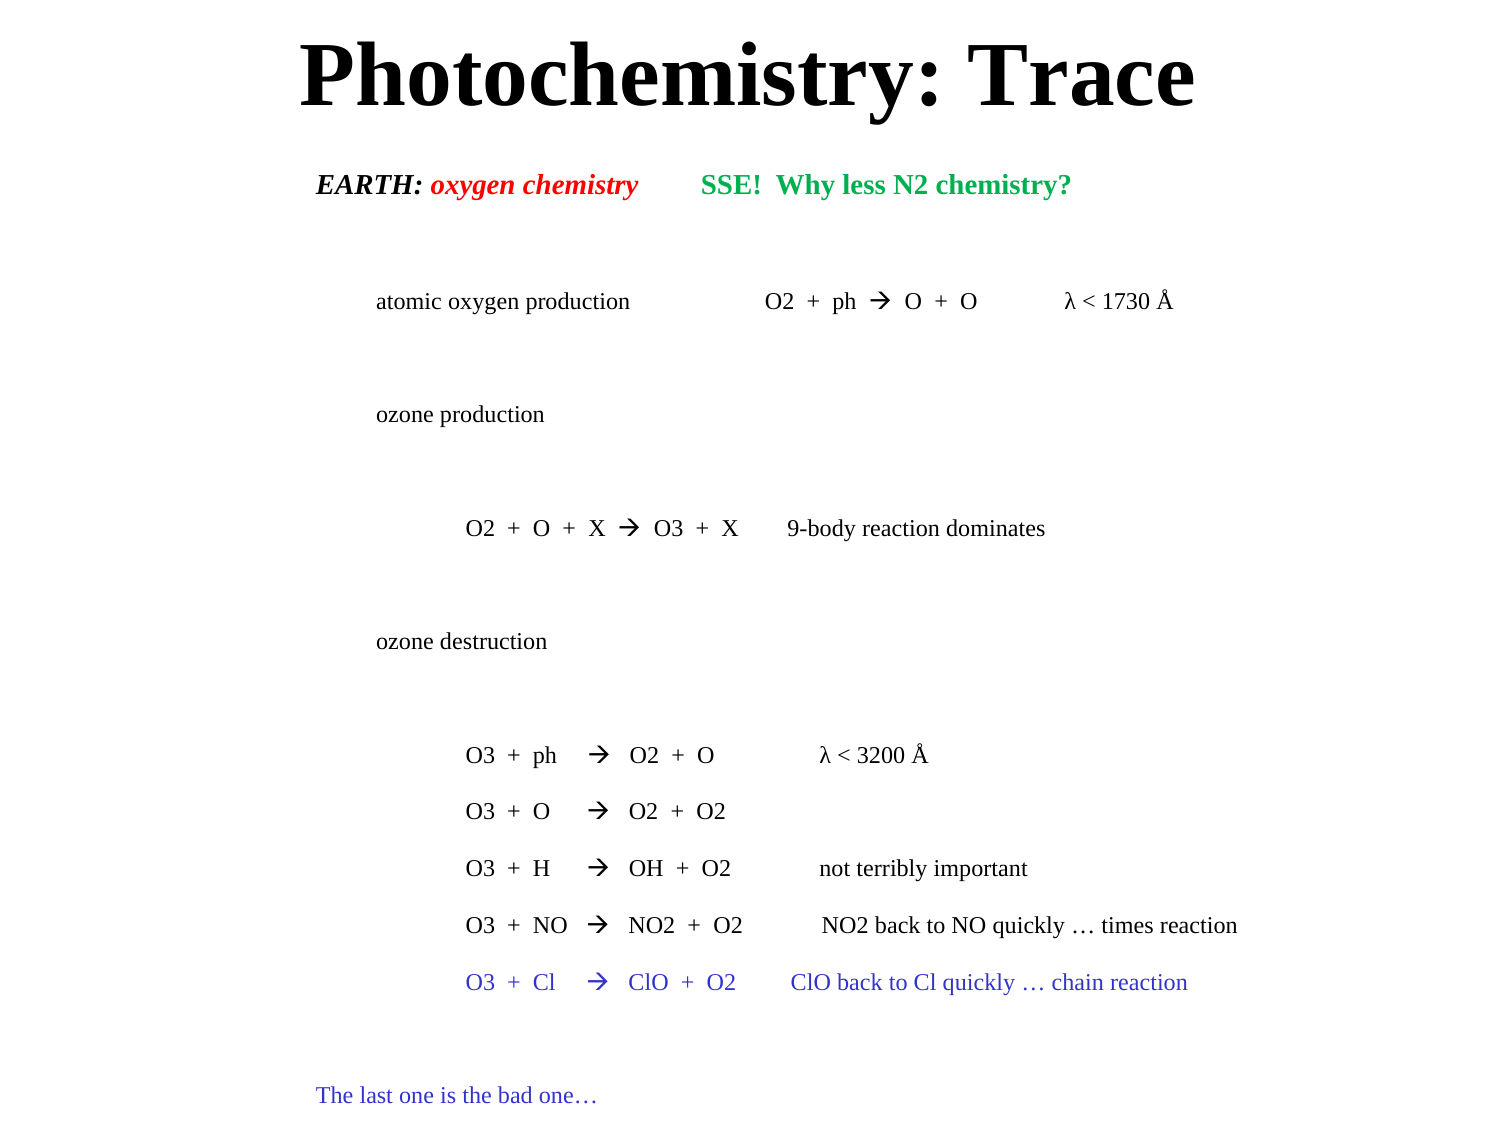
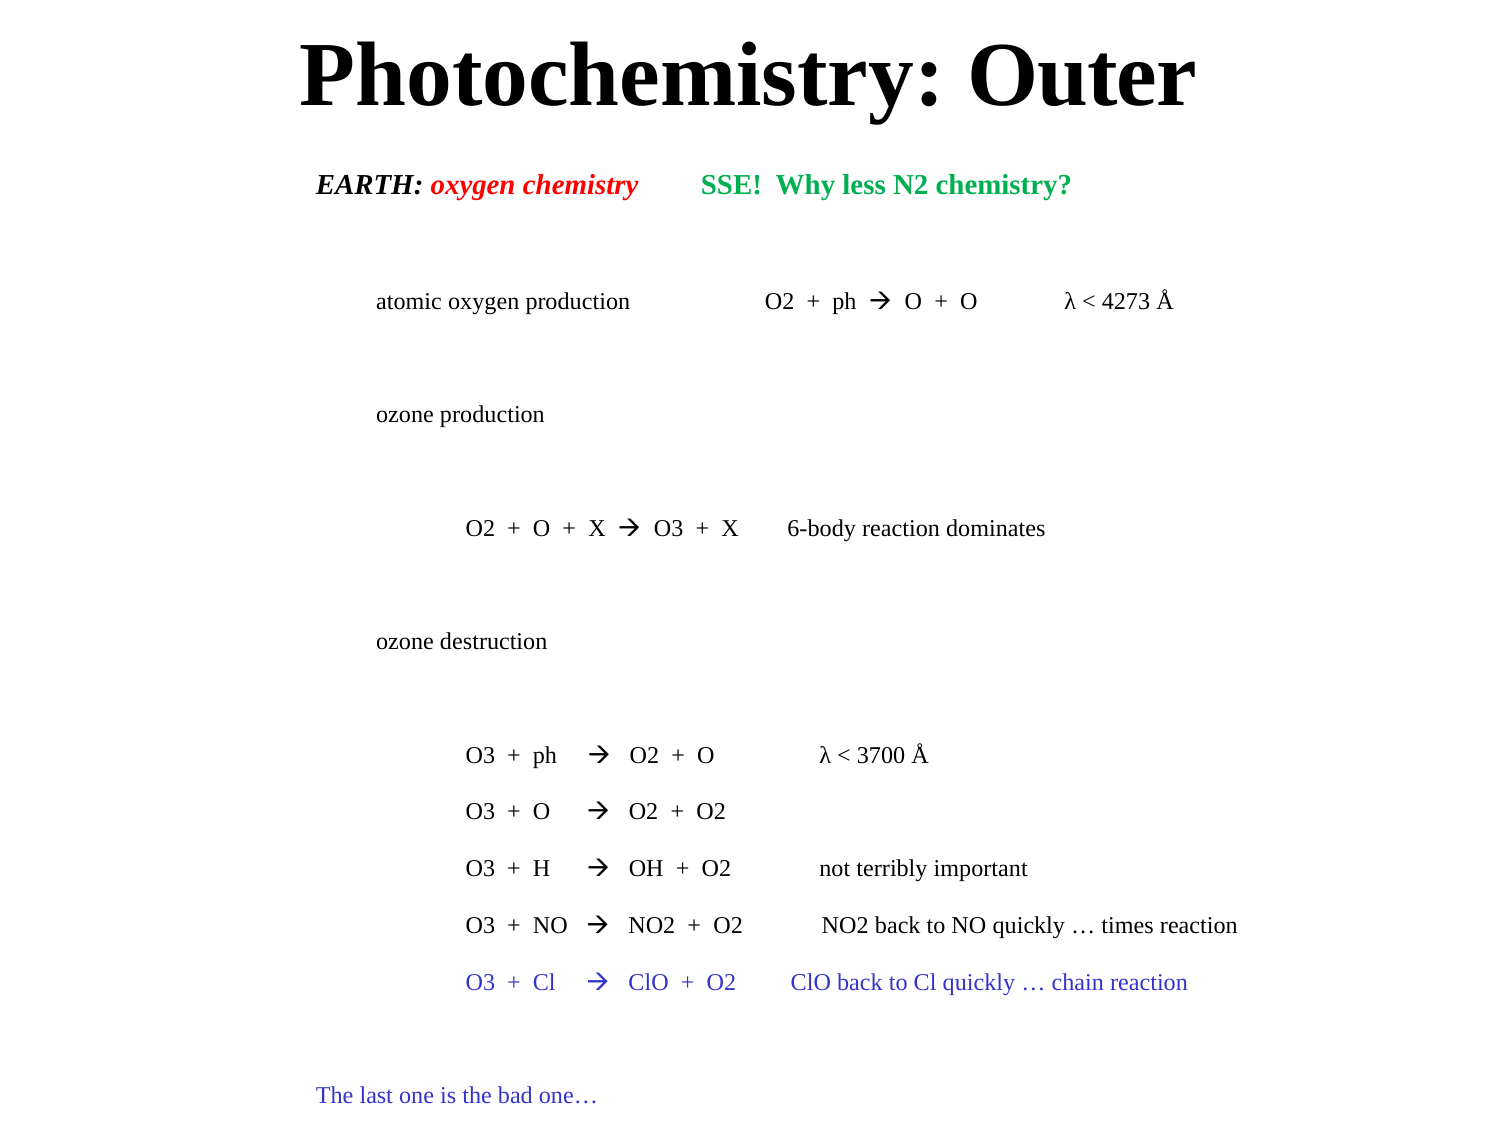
Trace: Trace -> Outer
1730: 1730 -> 4273
9-body: 9-body -> 6-body
3200: 3200 -> 3700
